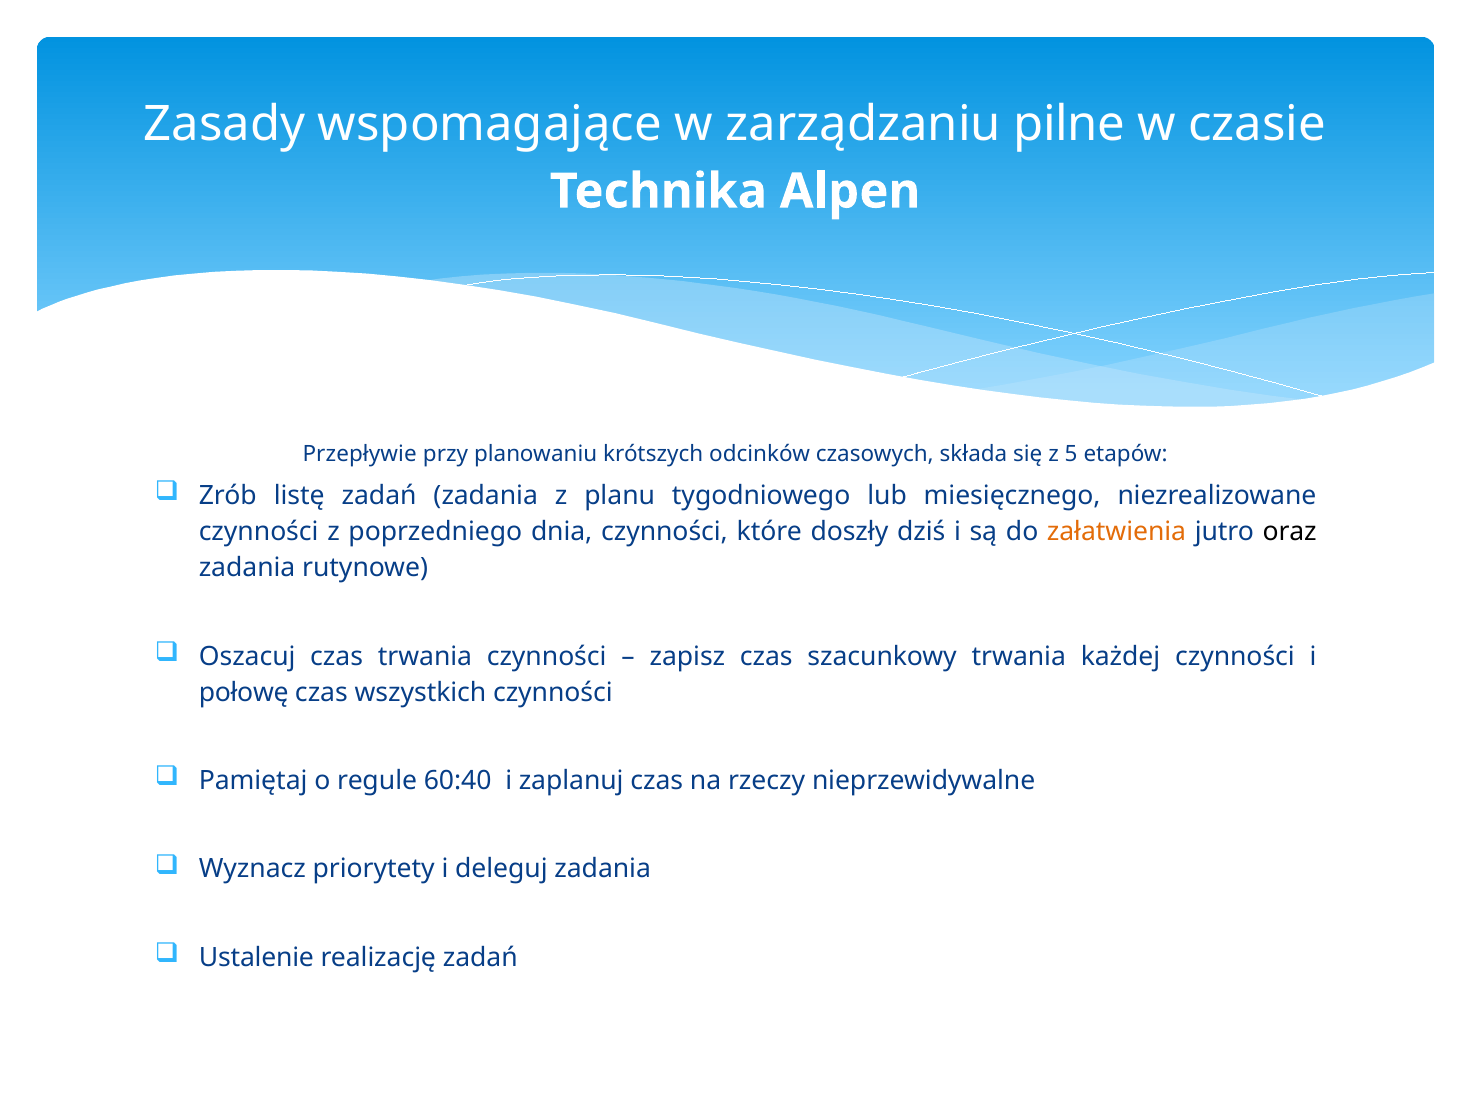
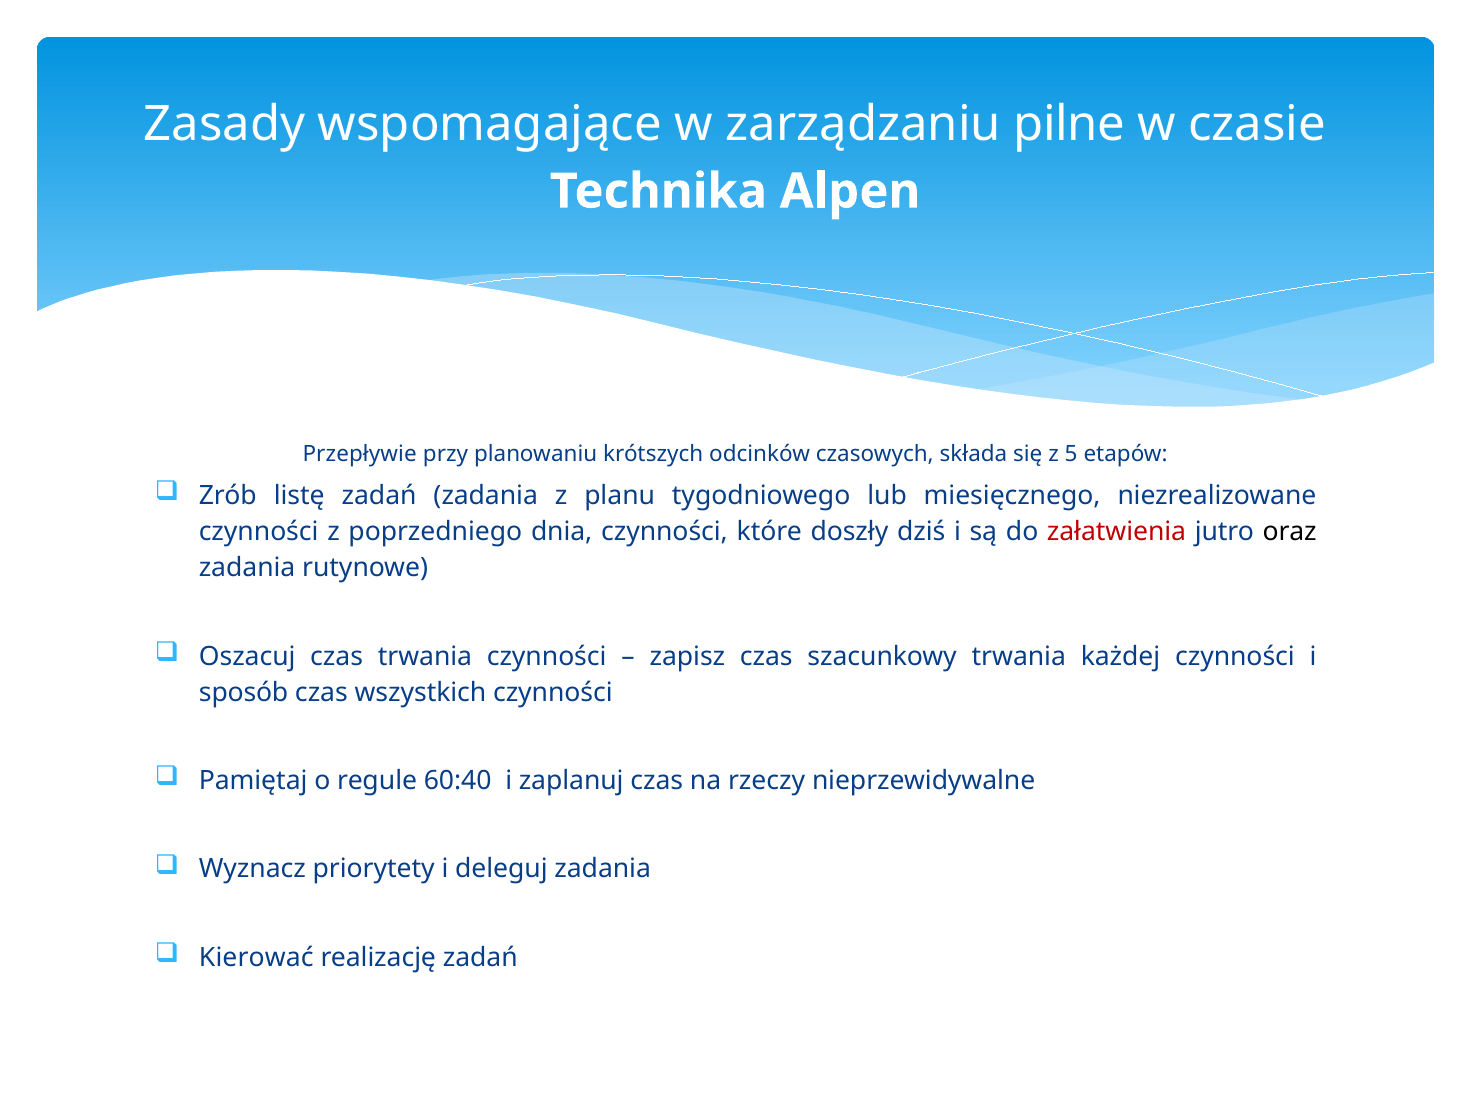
załatwienia colour: orange -> red
połowę: połowę -> sposób
Ustalenie: Ustalenie -> Kierować
